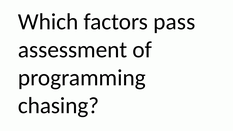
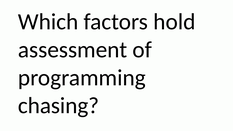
pass: pass -> hold
